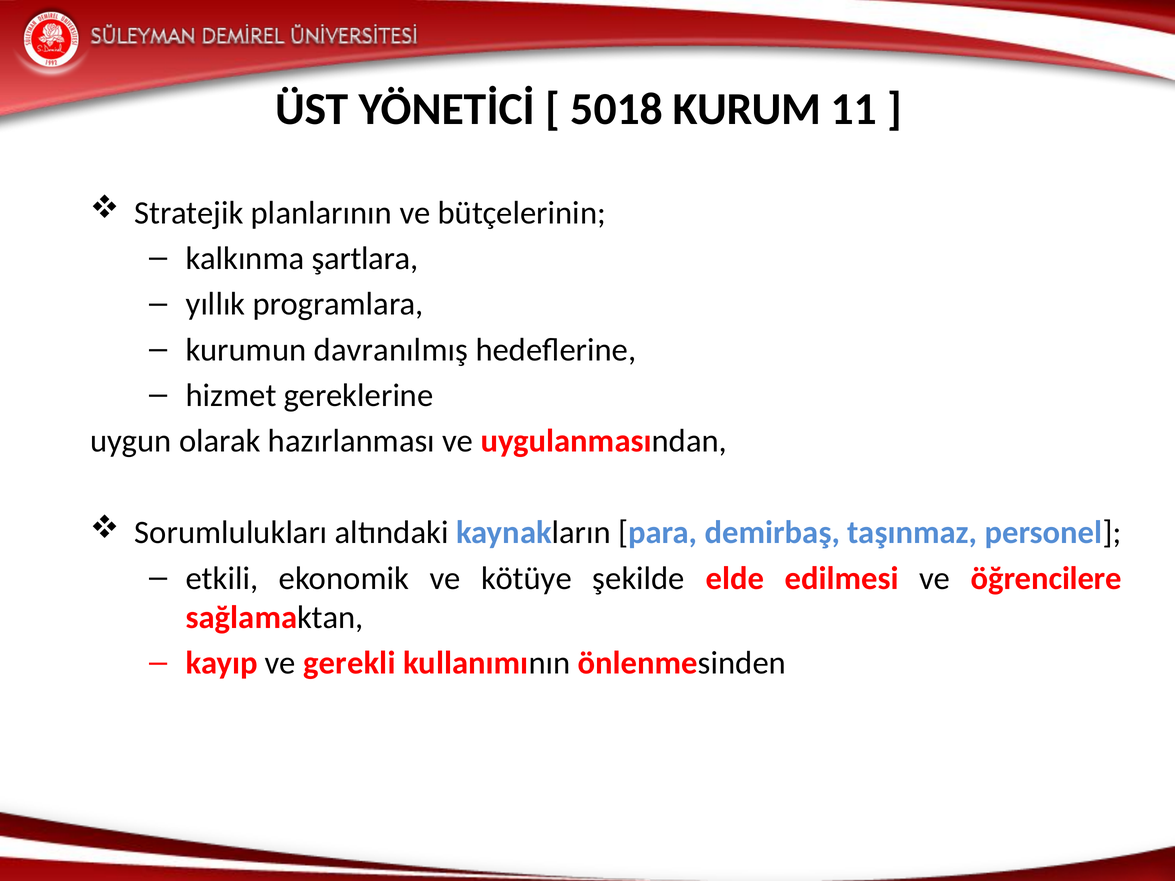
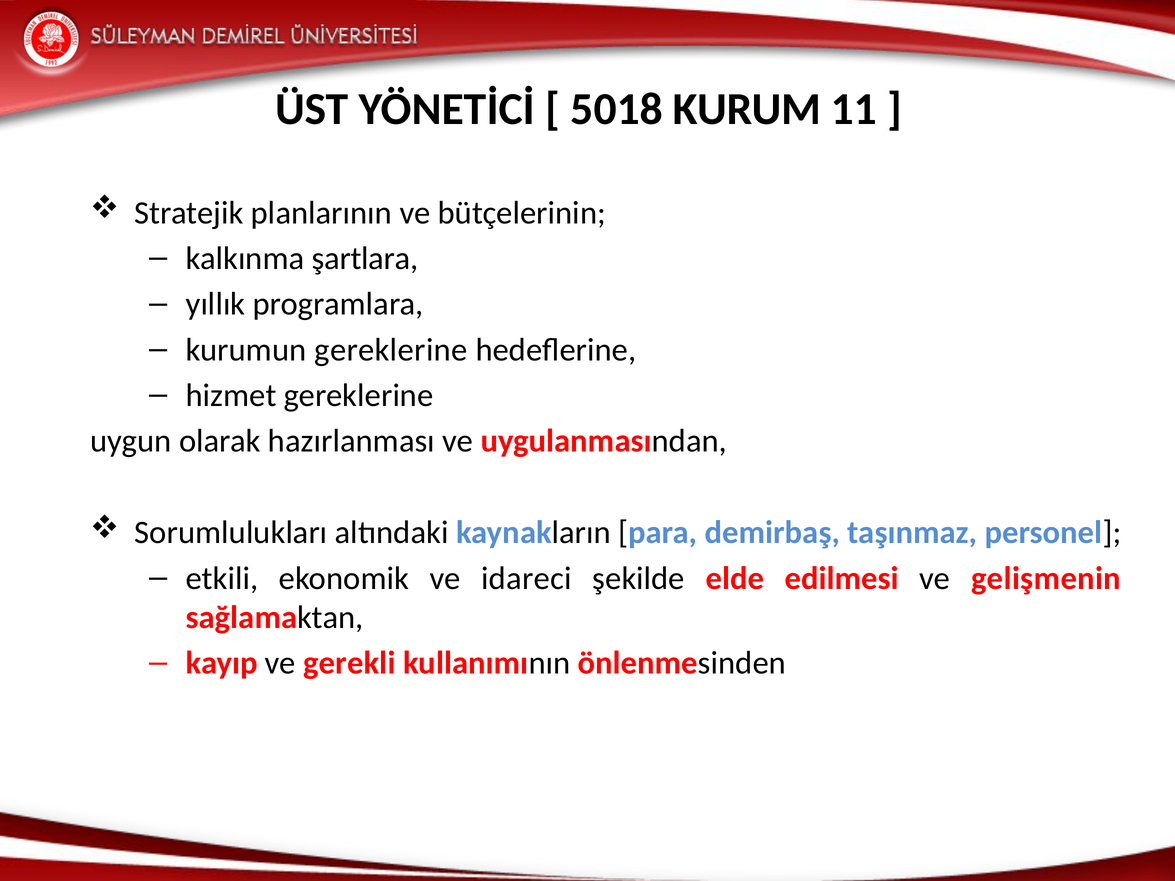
kurumun davranılmış: davranılmış -> gereklerine
kötüye: kötüye -> idareci
öğrencilere: öğrencilere -> gelişmenin
